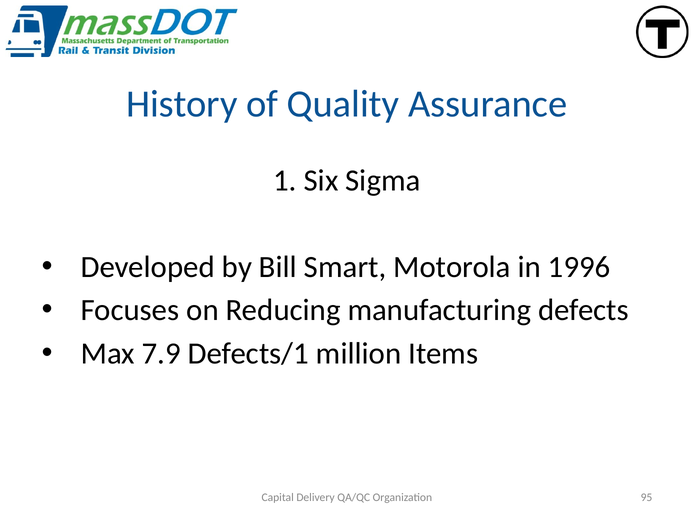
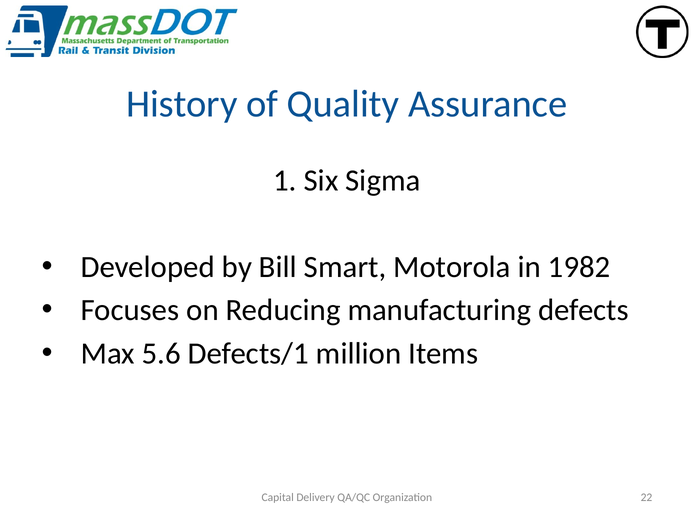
1996: 1996 -> 1982
7.9: 7.9 -> 5.6
95: 95 -> 22
